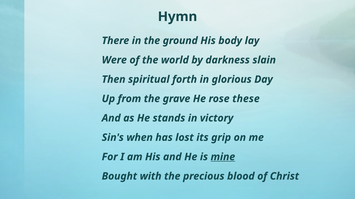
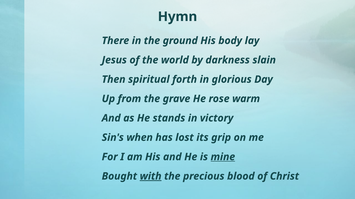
Were: Were -> Jesus
these: these -> warm
with underline: none -> present
